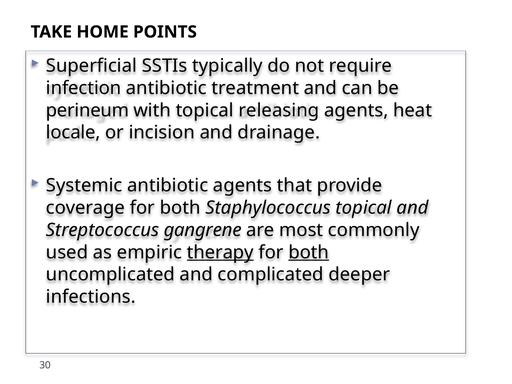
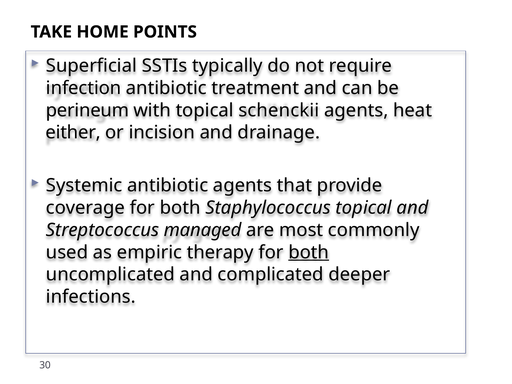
releasing: releasing -> schenckii
locale: locale -> either
gangrene: gangrene -> managed
therapy underline: present -> none
